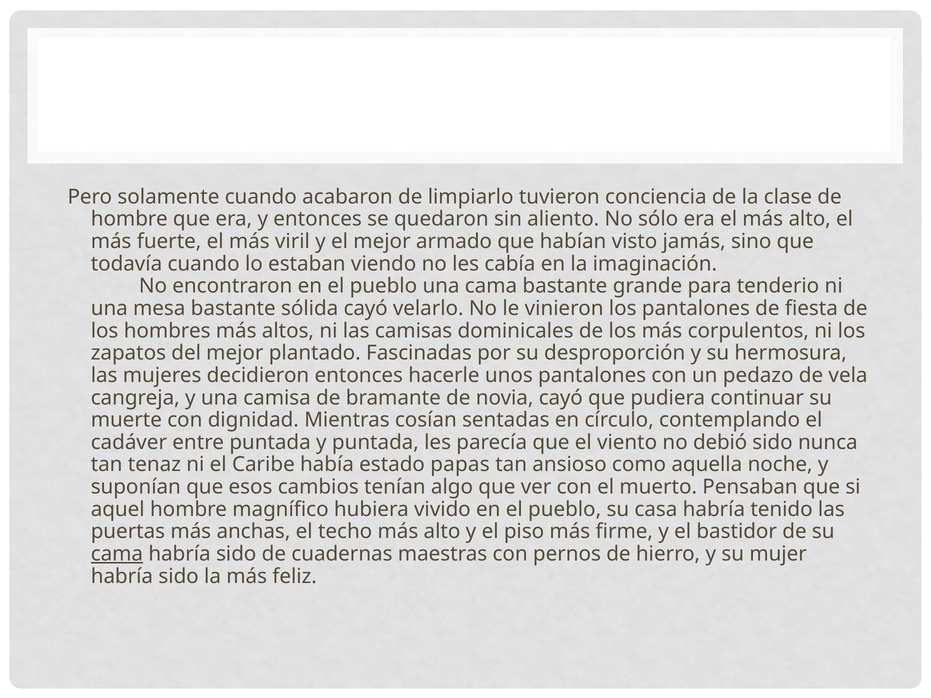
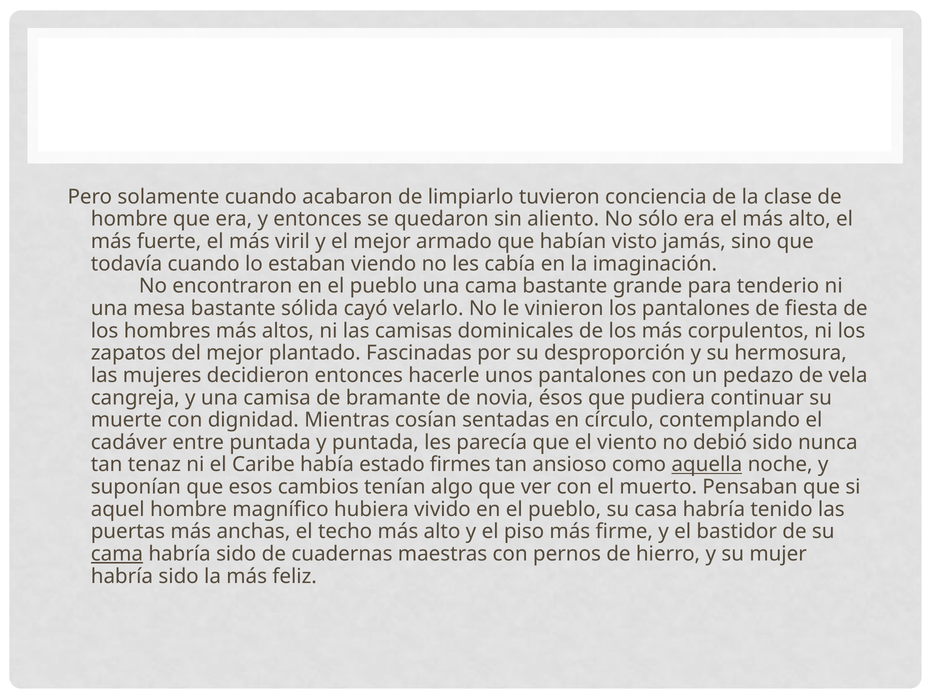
novia cayó: cayó -> ésos
papas: papas -> firmes
aquella underline: none -> present
